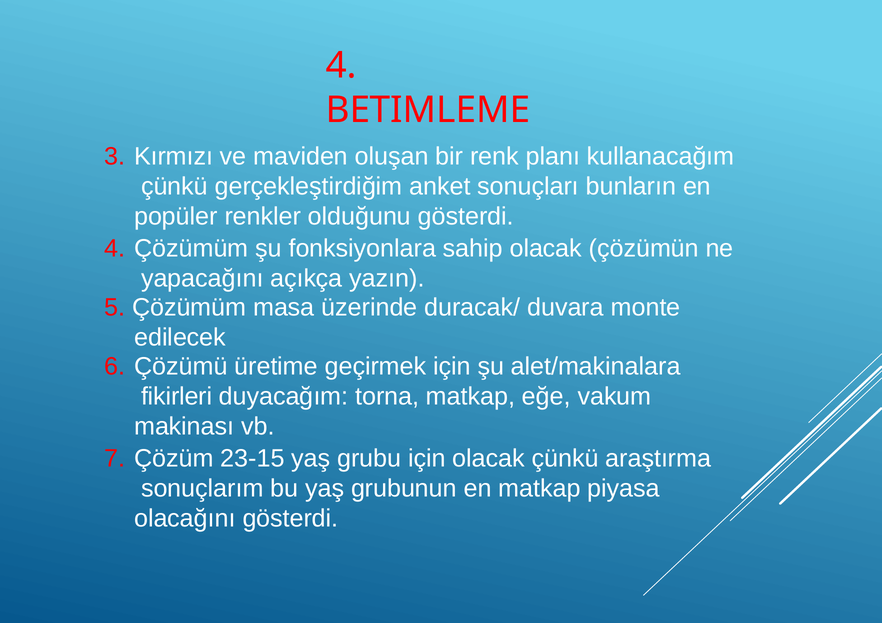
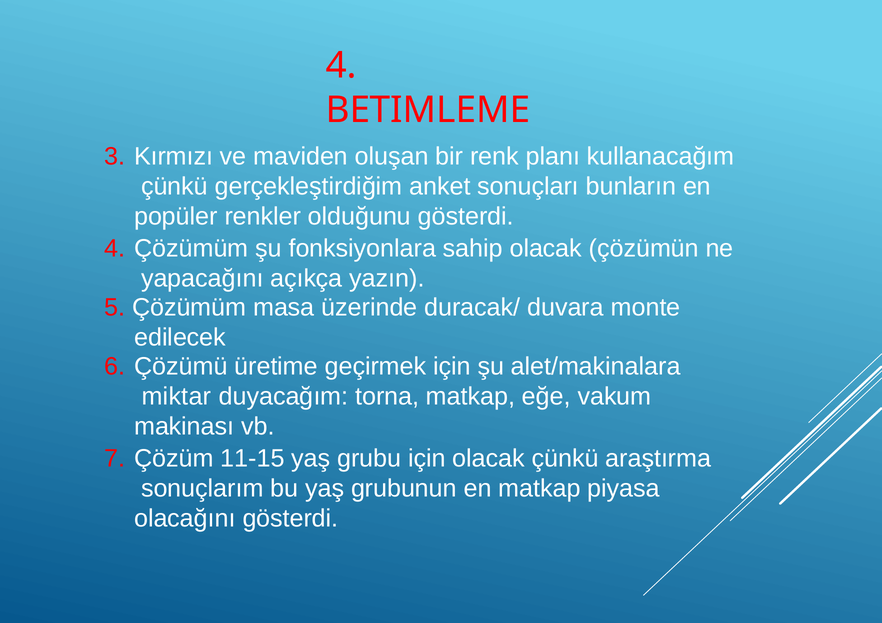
fikirleri: fikirleri -> miktar
23-15: 23-15 -> 11-15
